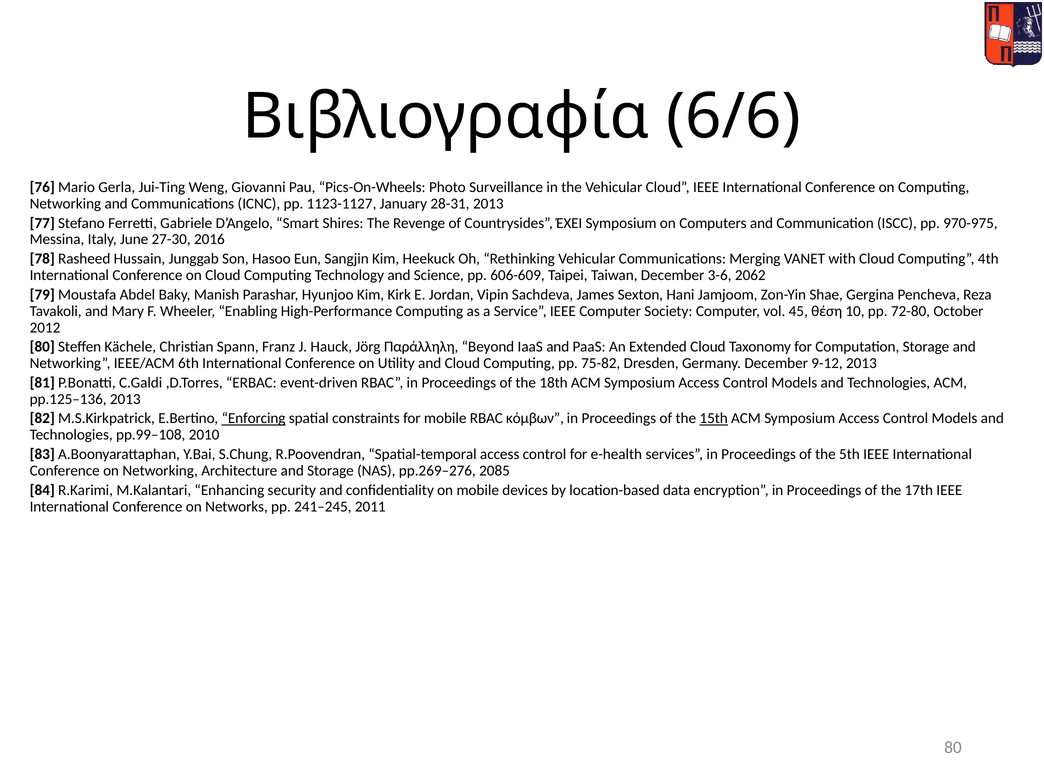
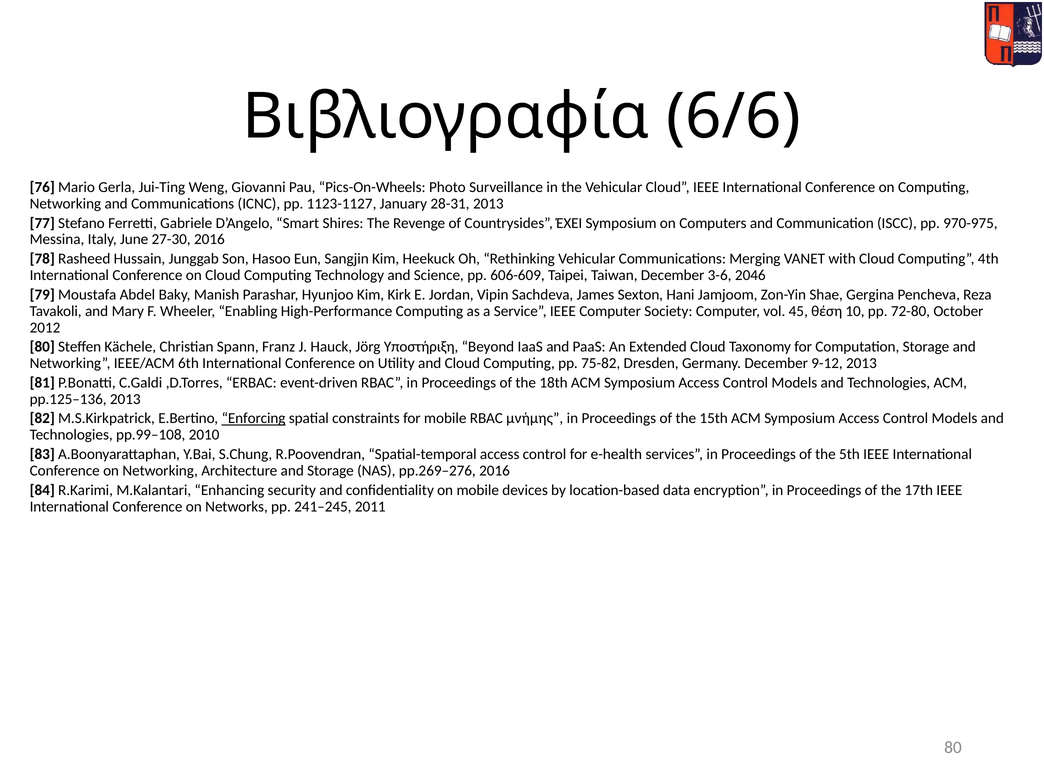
2062: 2062 -> 2046
Παράλληλη: Παράλληλη -> Υποστήριξη
κόμβων: κόμβων -> μνήμης
15th underline: present -> none
pp.269–276 2085: 2085 -> 2016
